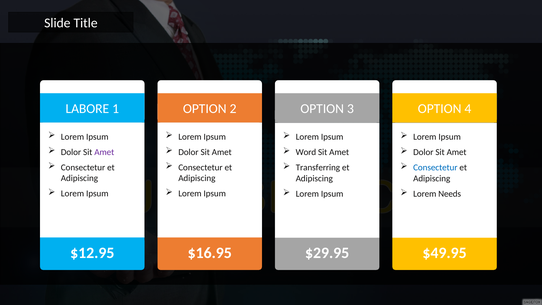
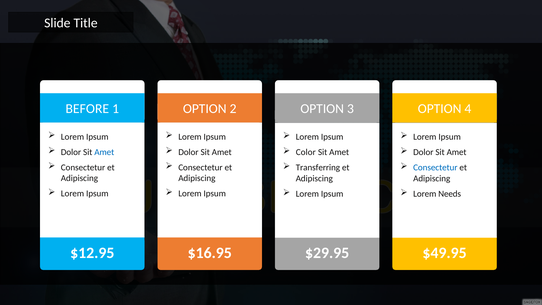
LABORE: LABORE -> BEFORE
Amet at (104, 152) colour: purple -> blue
Word: Word -> Color
